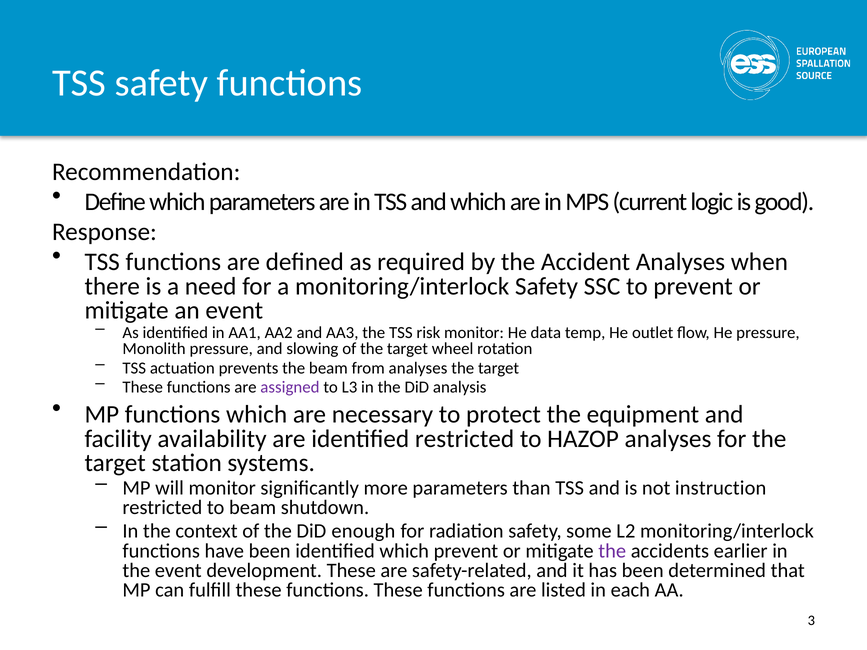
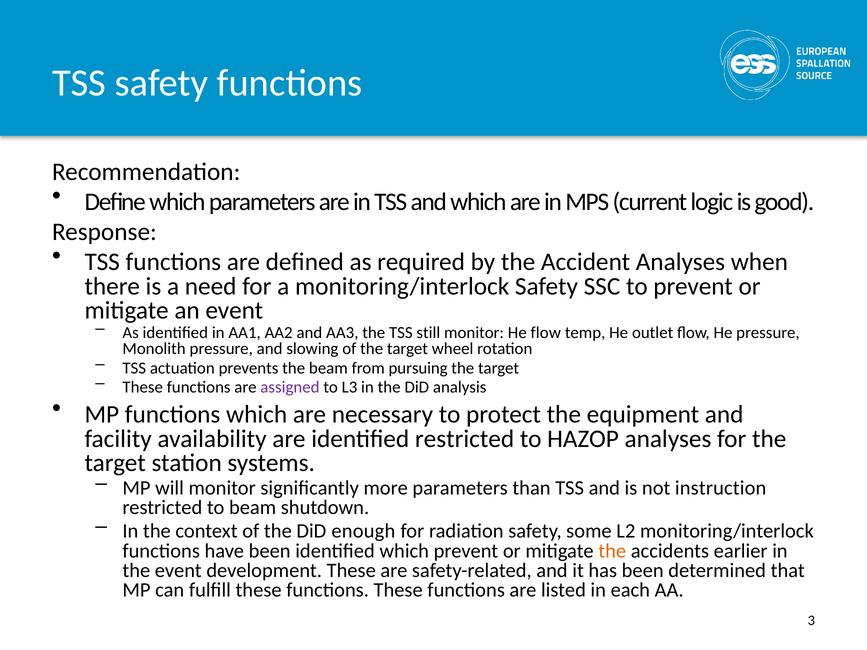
risk: risk -> still
He data: data -> flow
from analyses: analyses -> pursuing
the at (612, 551) colour: purple -> orange
